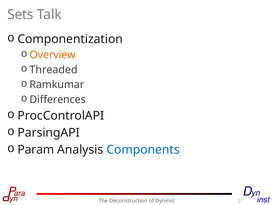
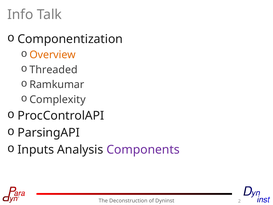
Sets: Sets -> Info
Differences: Differences -> Complexity
Param: Param -> Inputs
Components colour: blue -> purple
